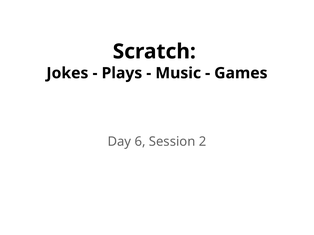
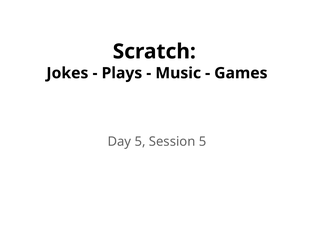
Day 6: 6 -> 5
Session 2: 2 -> 5
